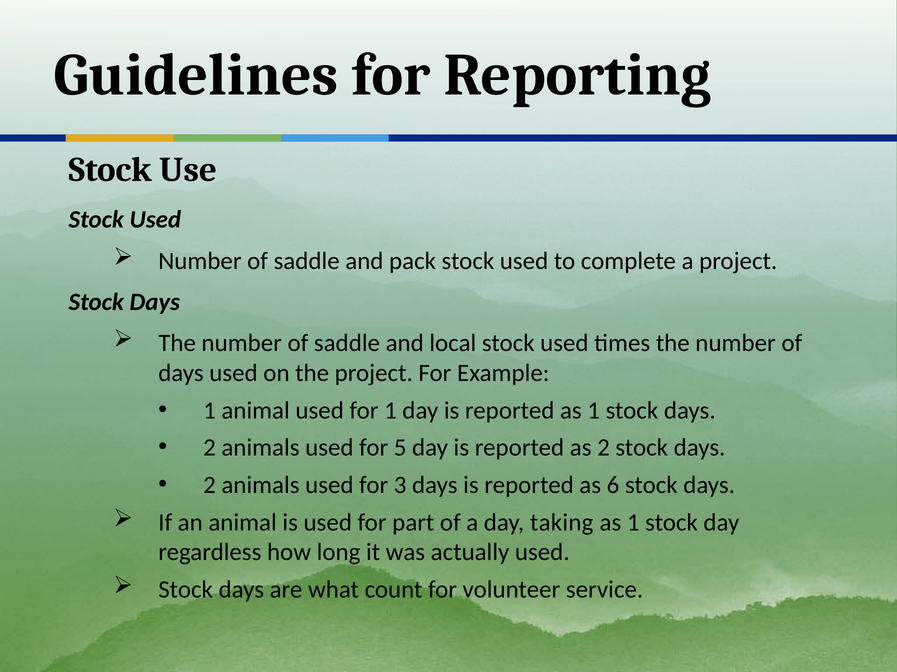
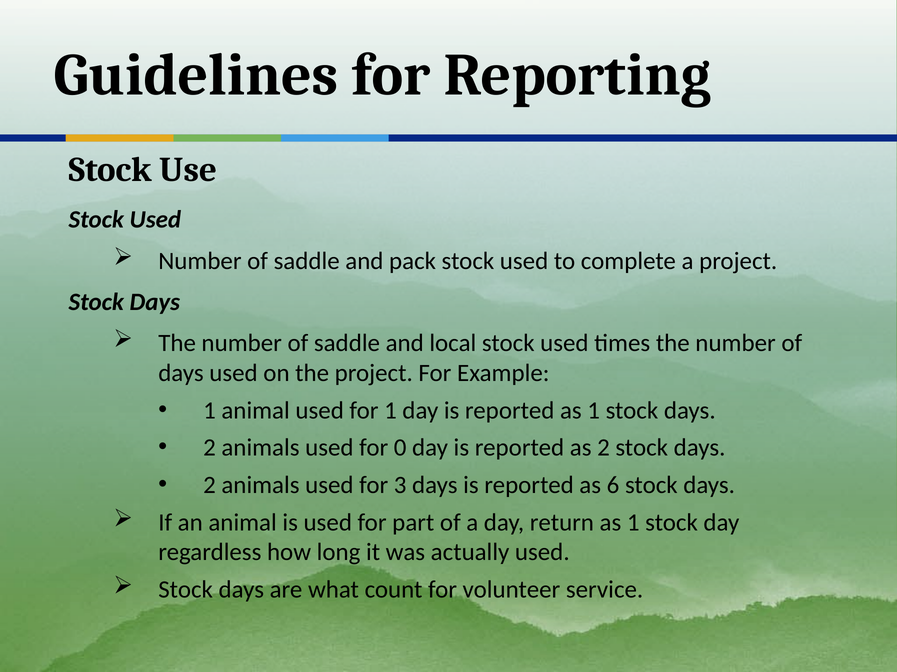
5: 5 -> 0
taking: taking -> return
